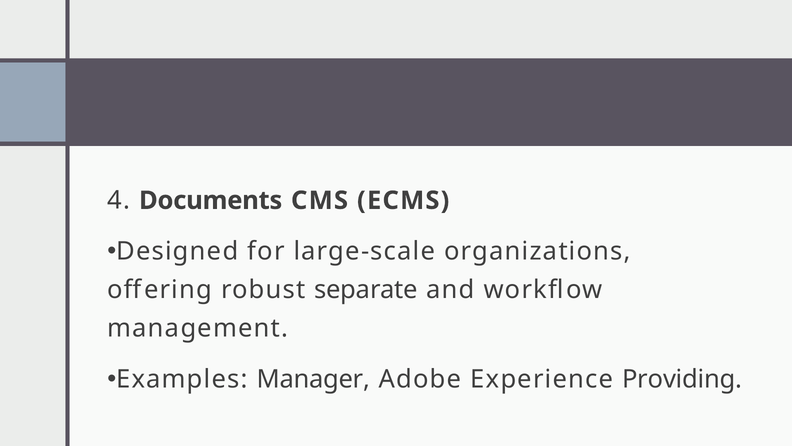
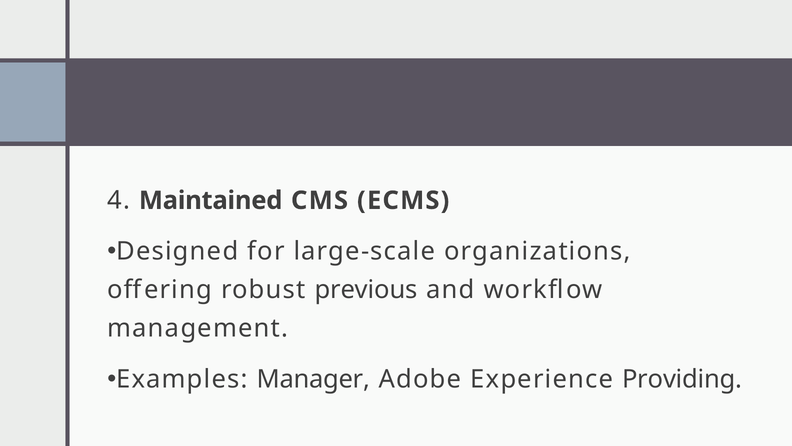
Documents: Documents -> Maintained
separate: separate -> previous
